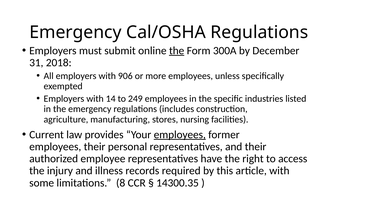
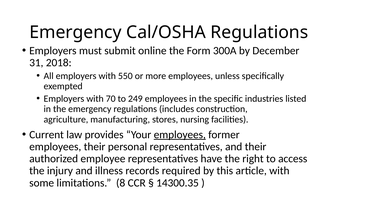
the at (177, 51) underline: present -> none
906: 906 -> 550
14: 14 -> 70
